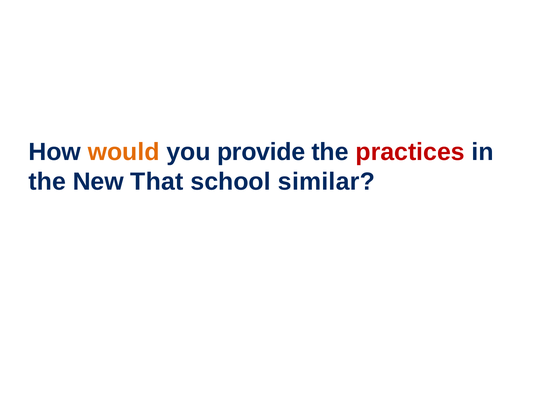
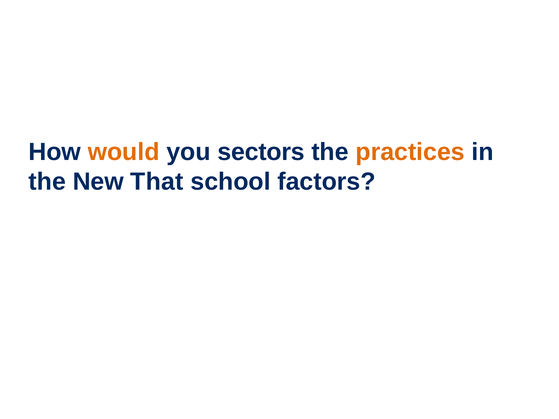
provide: provide -> sectors
practices colour: red -> orange
similar: similar -> factors
